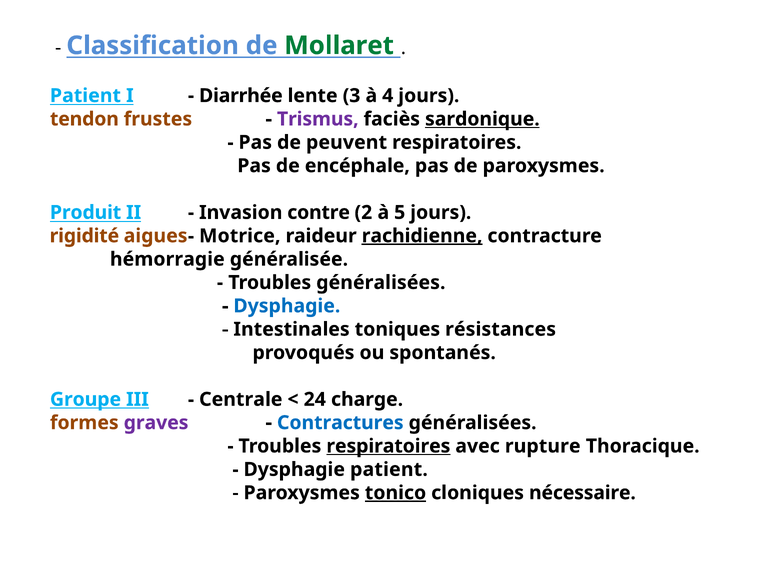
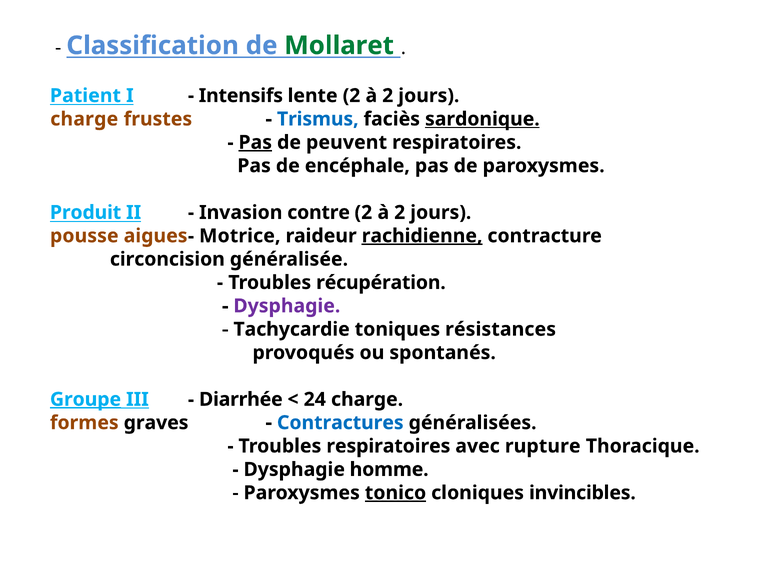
Diarrhée: Diarrhée -> Intensifs
lente 3: 3 -> 2
4 at (388, 96): 4 -> 2
tendon at (84, 119): tendon -> charge
Trismus colour: purple -> blue
Pas at (255, 142) underline: none -> present
5 at (400, 213): 5 -> 2
rigidité: rigidité -> pousse
hémorragie: hémorragie -> circoncision
Troubles généralisées: généralisées -> récupération
Dysphagie at (287, 306) colour: blue -> purple
Intestinales: Intestinales -> Tachycardie
Groupe underline: none -> present
Centrale: Centrale -> Diarrhée
graves colour: purple -> black
respiratoires at (388, 446) underline: present -> none
Dysphagie patient: patient -> homme
nécessaire: nécessaire -> invincibles
